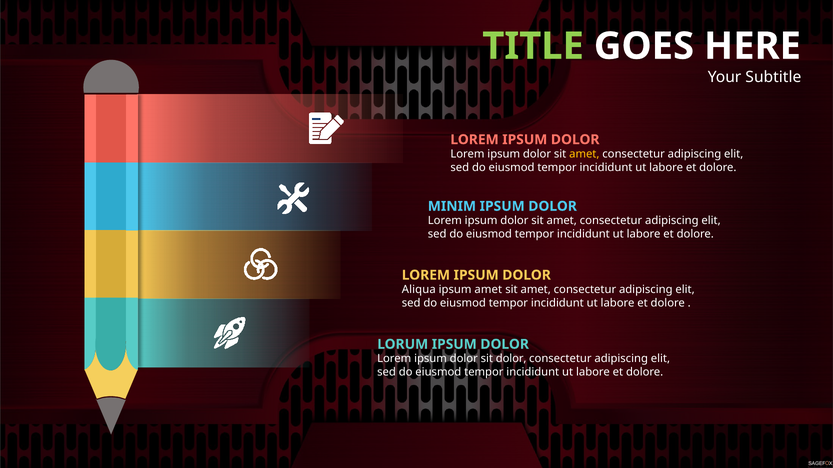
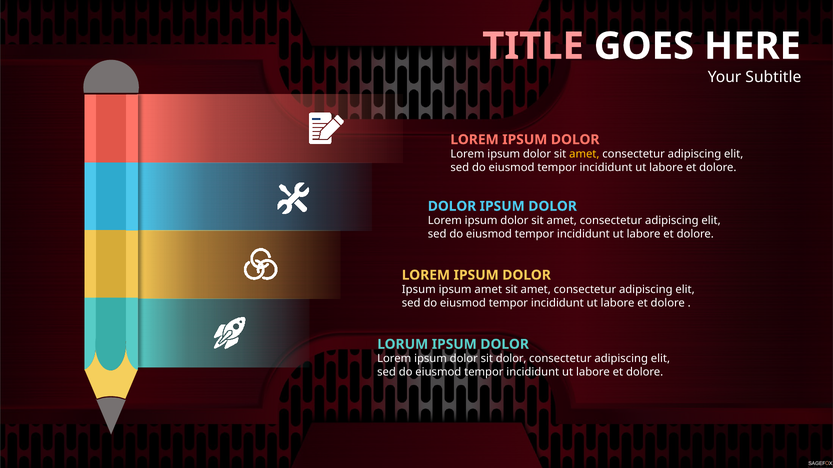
TITLE colour: light green -> pink
MINIM at (452, 206): MINIM -> DOLOR
Aliqua at (419, 290): Aliqua -> Ipsum
